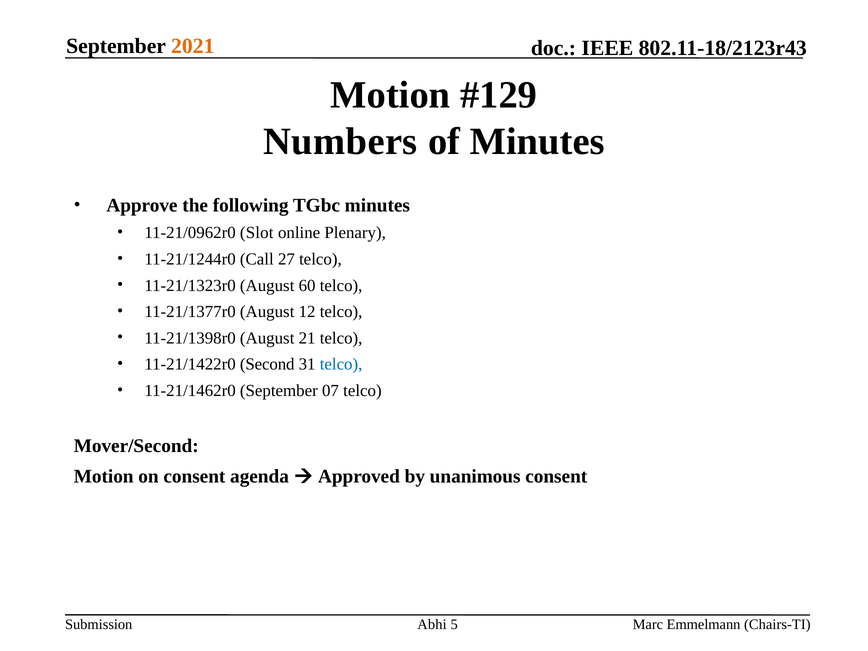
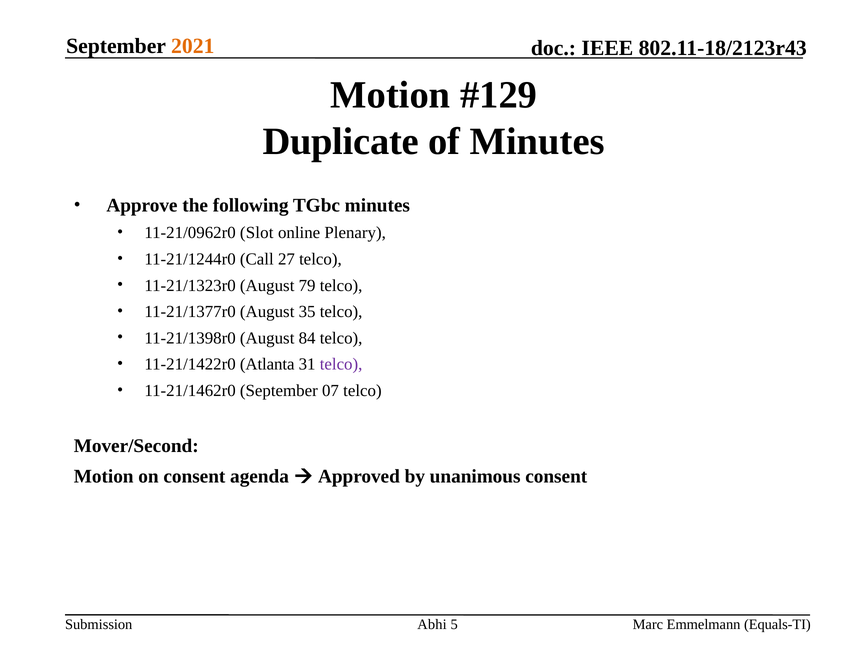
Numbers: Numbers -> Duplicate
60: 60 -> 79
12: 12 -> 35
21: 21 -> 84
Second: Second -> Atlanta
telco at (341, 364) colour: blue -> purple
Chairs-TI: Chairs-TI -> Equals-TI
